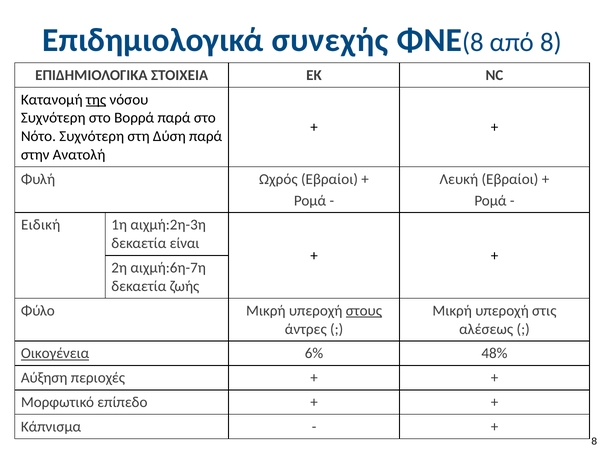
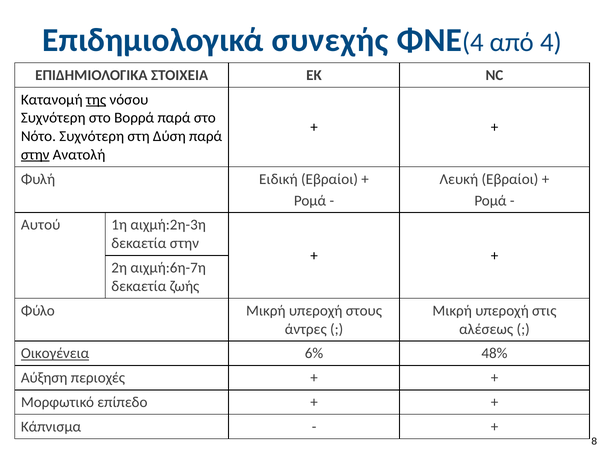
8 at (473, 42): 8 -> 4
από 8: 8 -> 4
στην at (35, 155) underline: none -> present
Ωχρός: Ωχρός -> Ειδική
Ειδική: Ειδική -> Αυτού
δεκαετία είναι: είναι -> στην
στους underline: present -> none
